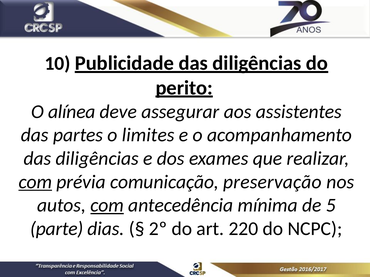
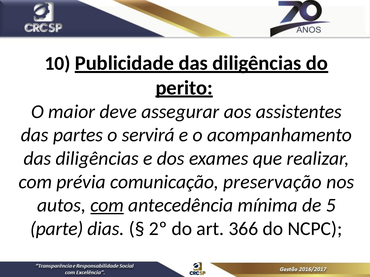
alínea: alínea -> maior
limites: limites -> servirá
com at (35, 182) underline: present -> none
220: 220 -> 366
